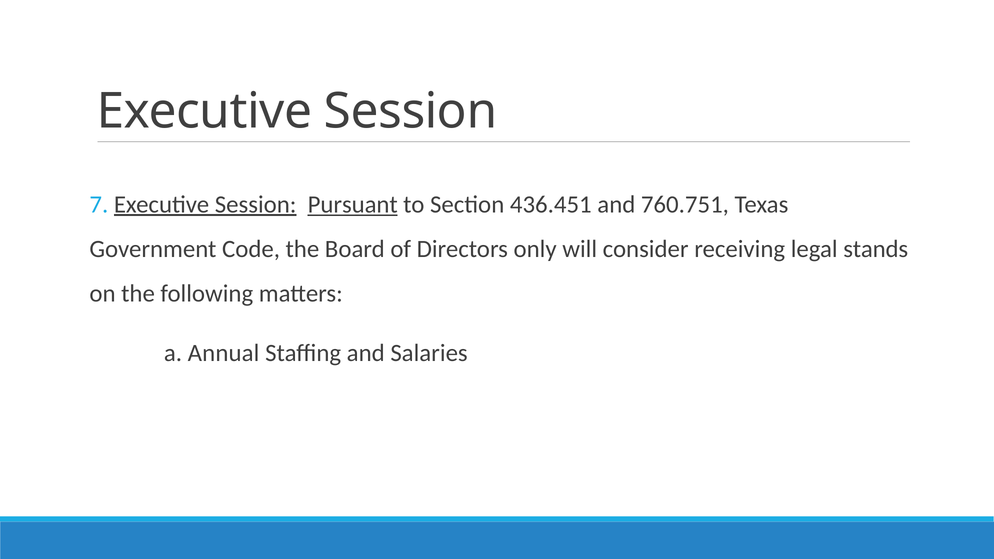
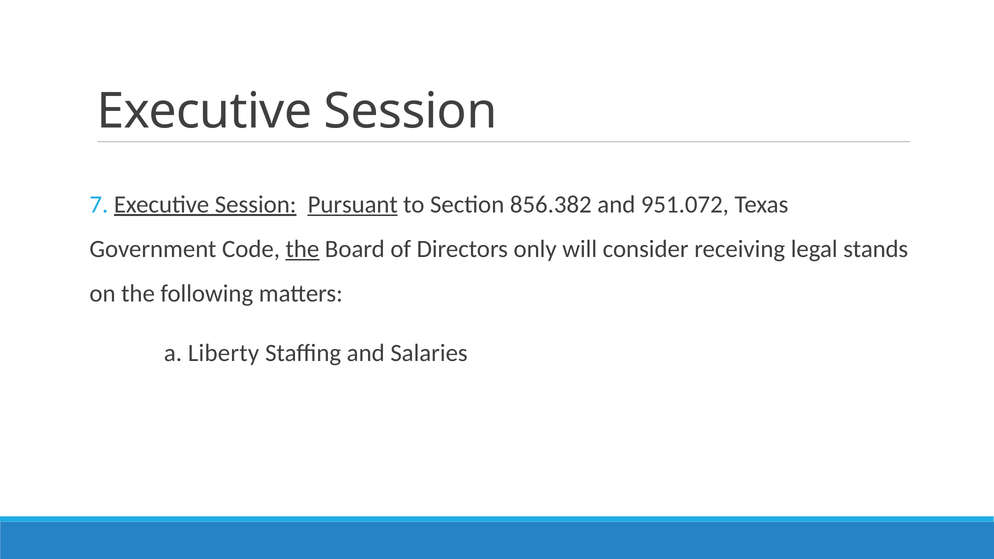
436.451: 436.451 -> 856.382
760.751: 760.751 -> 951.072
the at (302, 249) underline: none -> present
Annual: Annual -> Liberty
